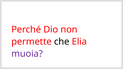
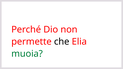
muoia colour: purple -> green
